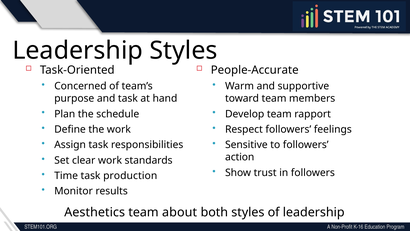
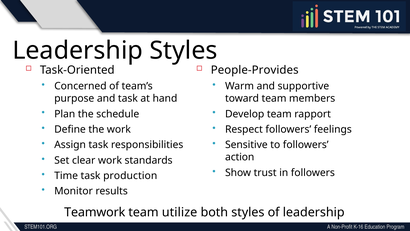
People-Accurate: People-Accurate -> People-Provides
Aesthetics: Aesthetics -> Teamwork
about: about -> utilize
